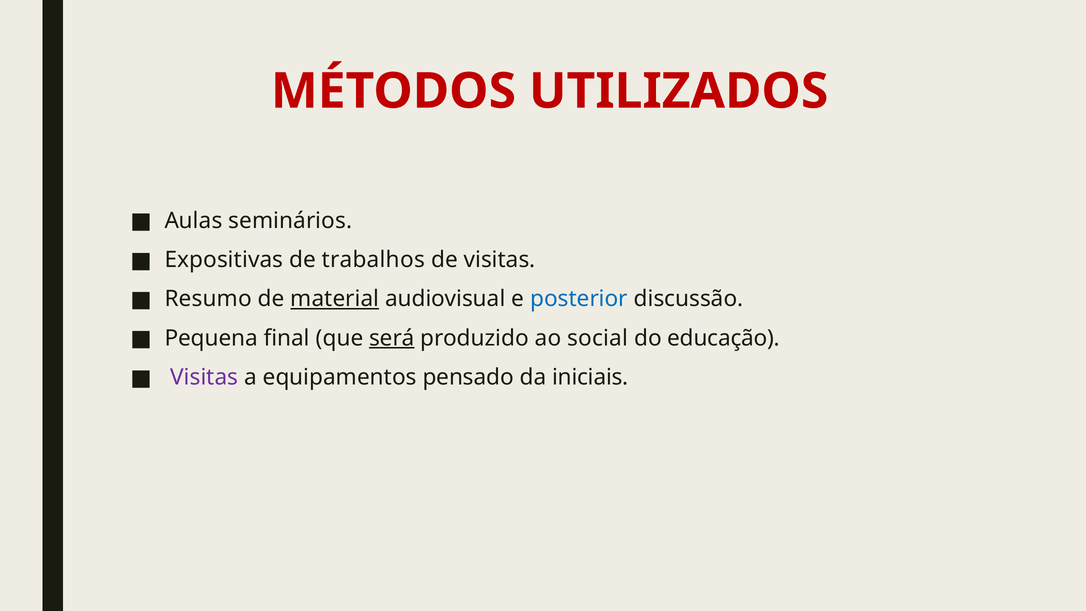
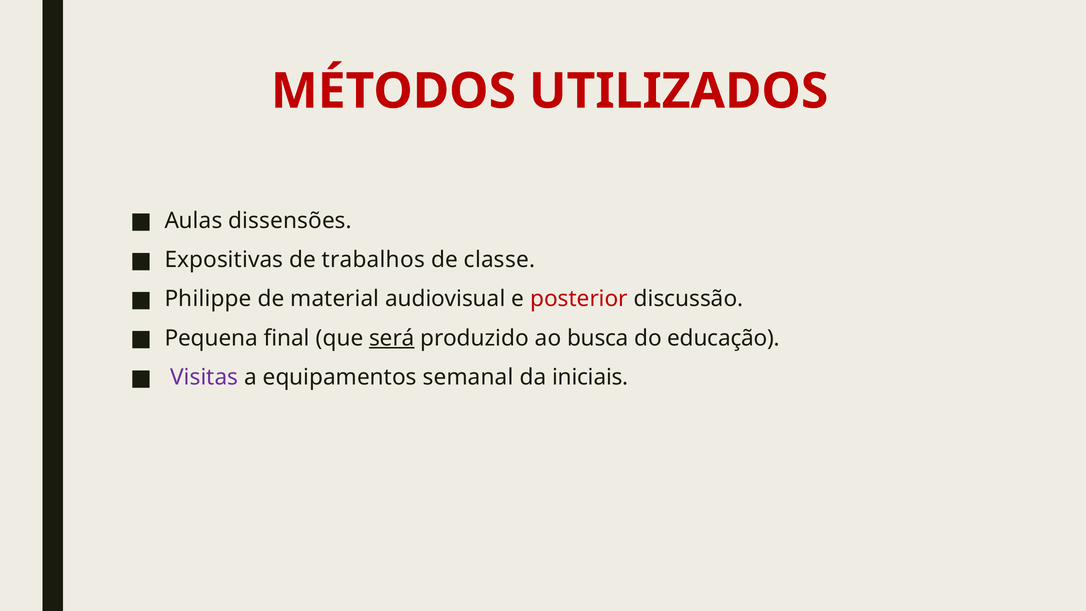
seminários: seminários -> dissensões
de visitas: visitas -> classe
Resumo: Resumo -> Philippe
material underline: present -> none
posterior colour: blue -> red
social: social -> busca
pensado: pensado -> semanal
